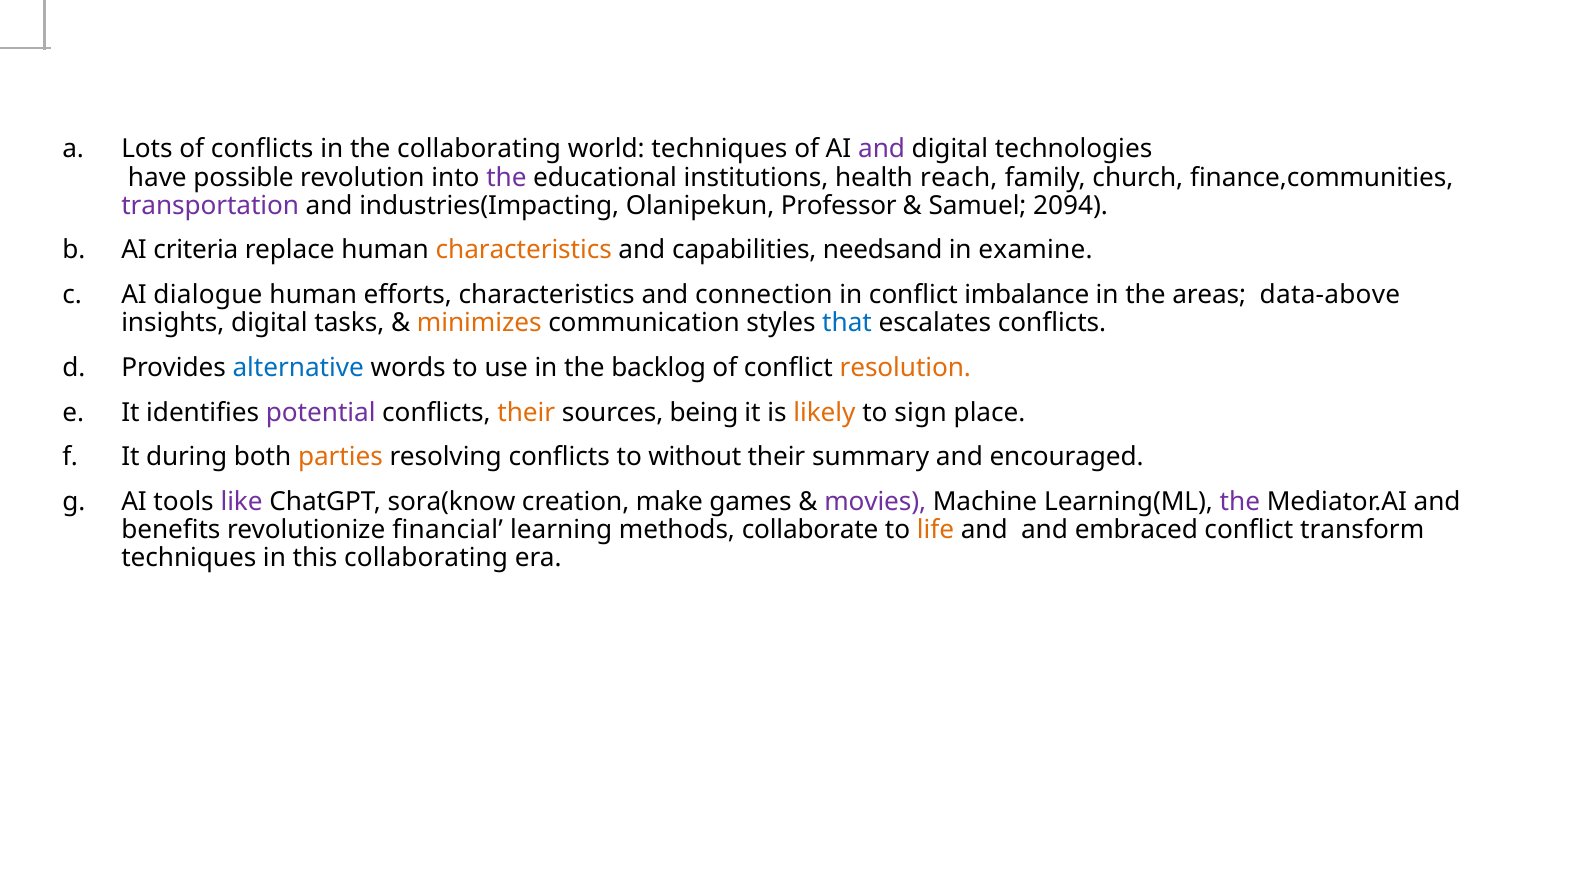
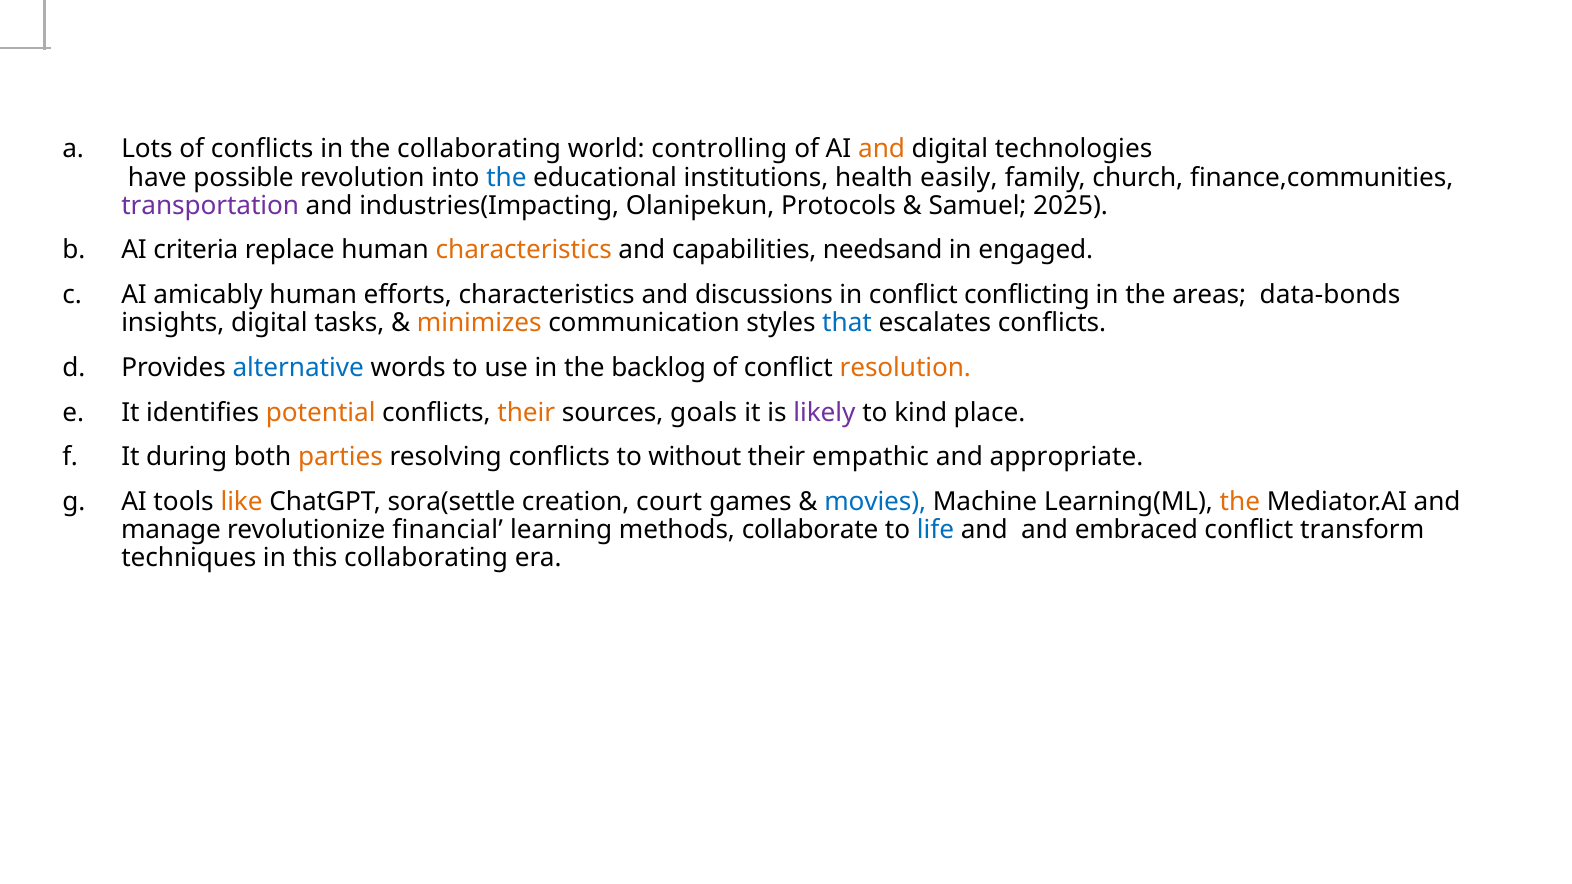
world techniques: techniques -> controlling
and at (882, 149) colour: purple -> orange
the at (506, 177) colour: purple -> blue
reach: reach -> easily
Professor: Professor -> Protocols
2094: 2094 -> 2025
examine: examine -> engaged
dialogue: dialogue -> amicably
connection: connection -> discussions
imbalance: imbalance -> conflicting
data-above: data-above -> data-bonds
potential colour: purple -> orange
being: being -> goals
likely colour: orange -> purple
sign: sign -> kind
summary: summary -> empathic
encouraged: encouraged -> appropriate
like colour: purple -> orange
sora(know: sora(know -> sora(settle
make: make -> court
movies colour: purple -> blue
the at (1240, 502) colour: purple -> orange
benefits: benefits -> manage
life colour: orange -> blue
